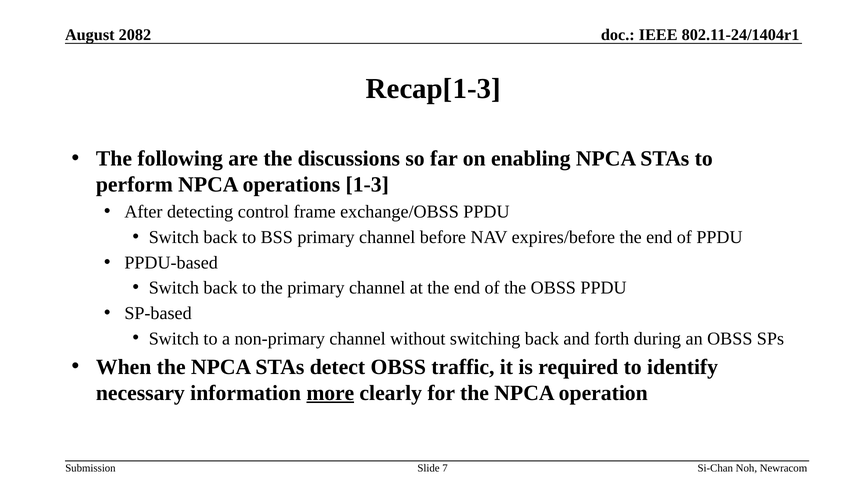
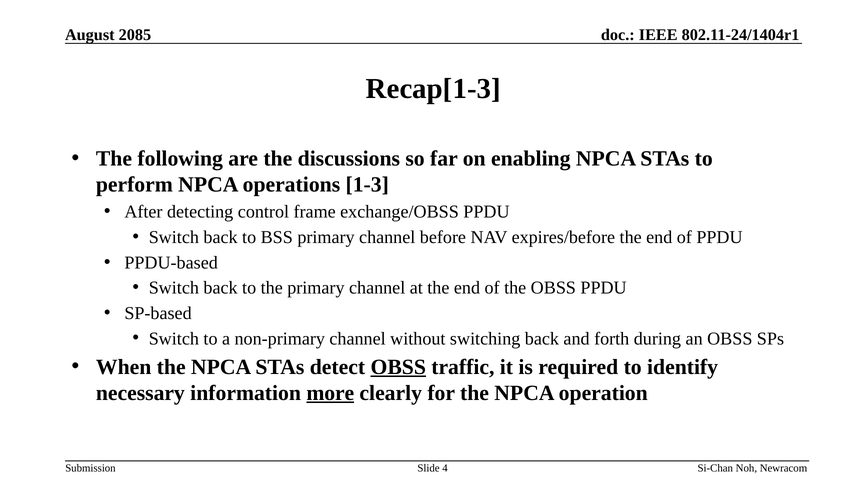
2082: 2082 -> 2085
OBSS at (398, 367) underline: none -> present
7: 7 -> 4
